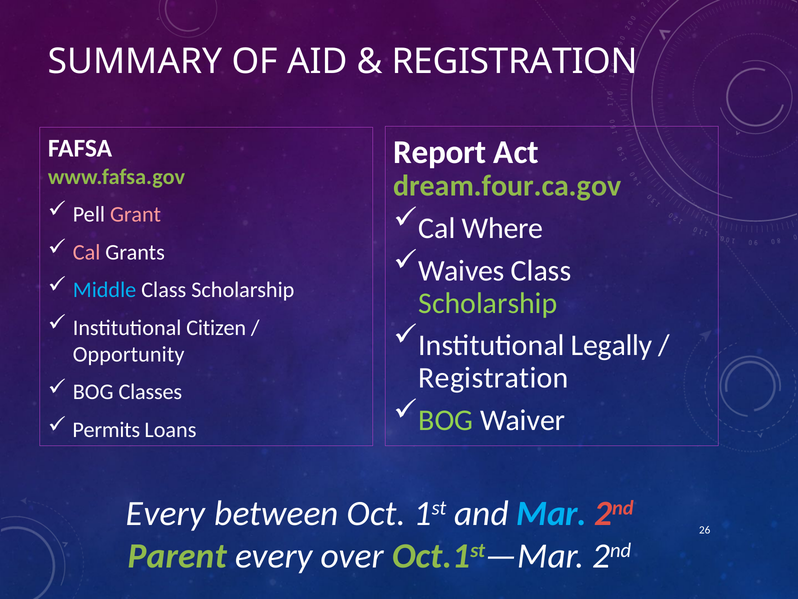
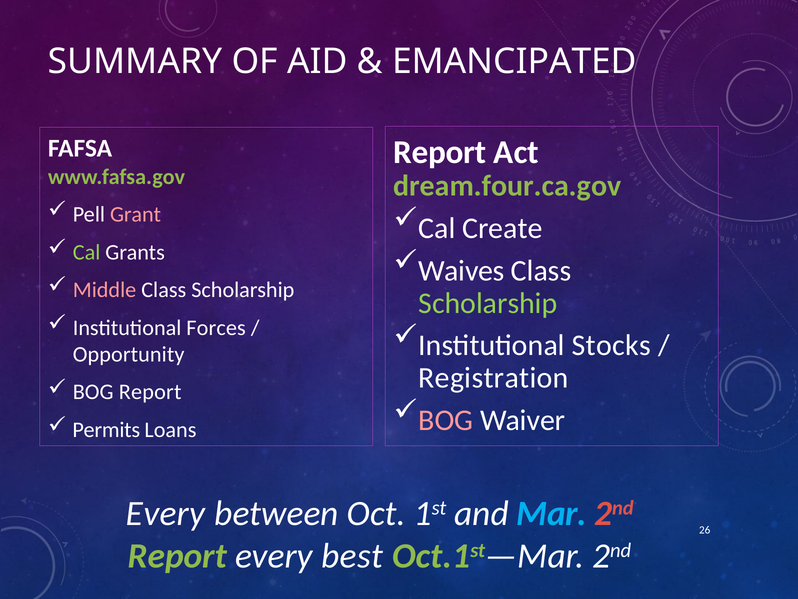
REGISTRATION at (515, 62): REGISTRATION -> EMANCIPATED
Where: Where -> Create
Cal at (87, 252) colour: pink -> light green
Middle colour: light blue -> pink
Citizen: Citizen -> Forces
Legally: Legally -> Stocks
BOG Classes: Classes -> Report
BOG at (446, 420) colour: light green -> pink
Parent at (177, 556): Parent -> Report
over: over -> best
